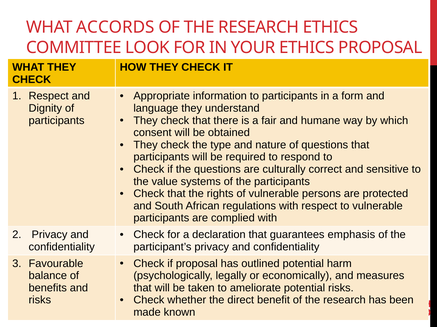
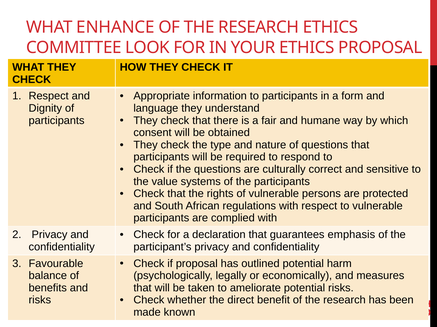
ACCORDS: ACCORDS -> ENHANCE
